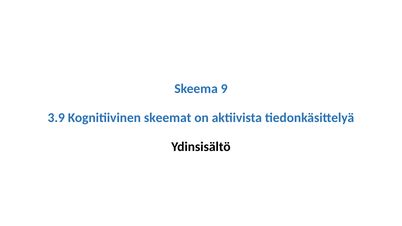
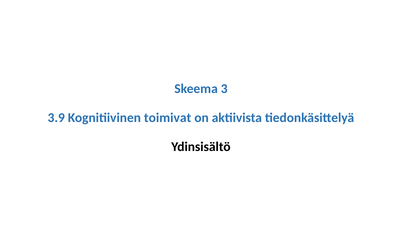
9: 9 -> 3
skeemat: skeemat -> toimivat
